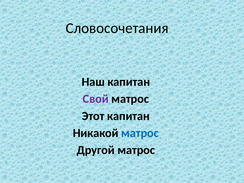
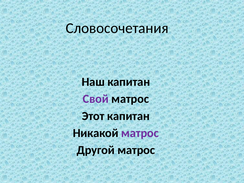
матрос at (140, 133) colour: blue -> purple
